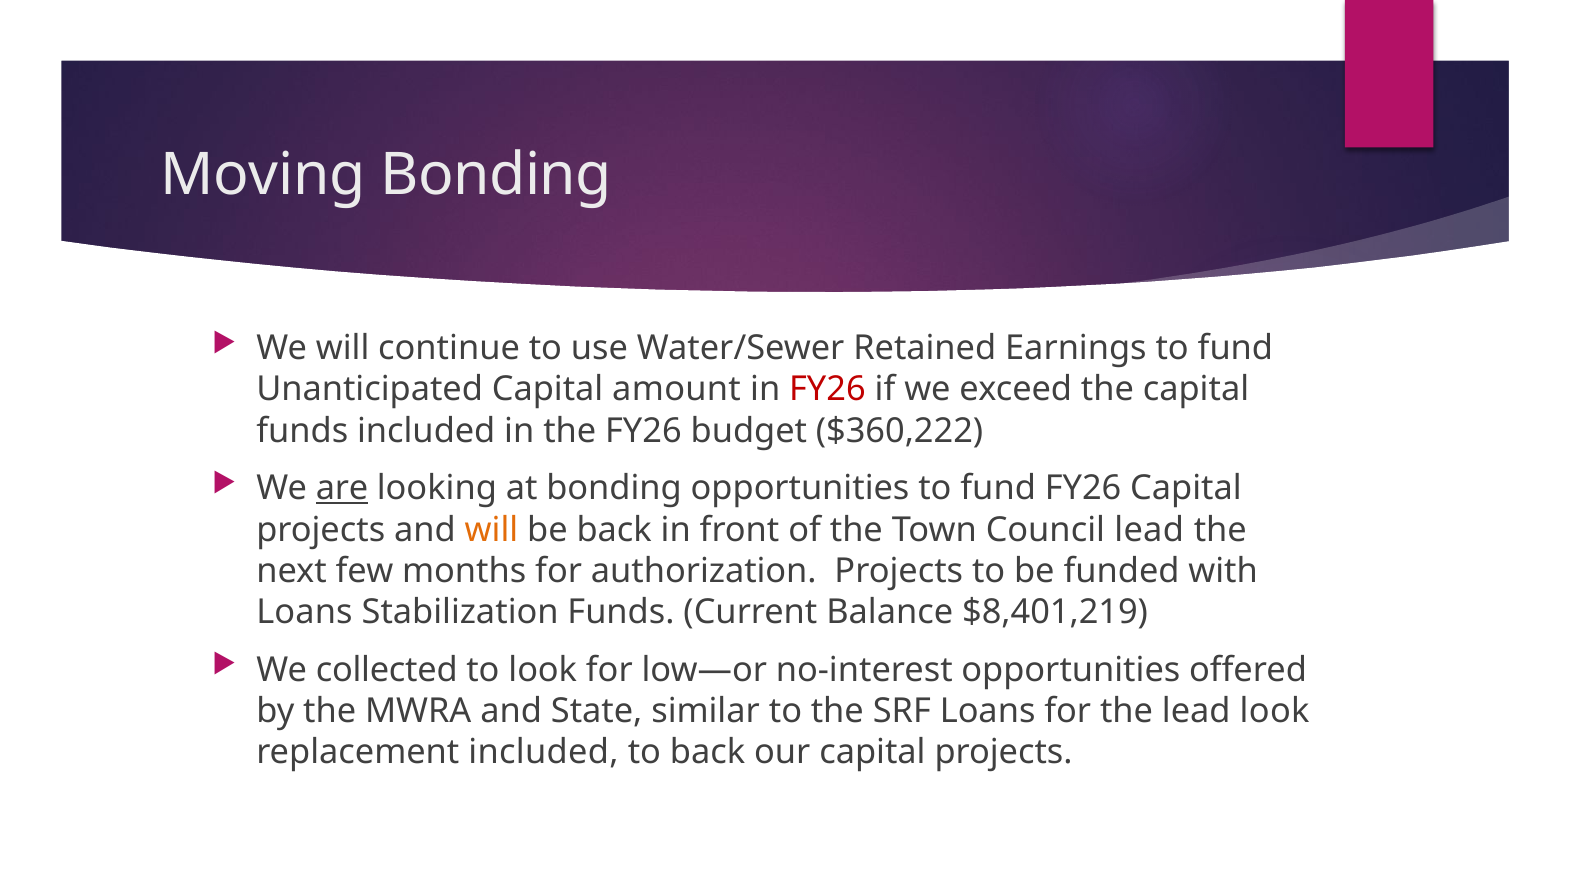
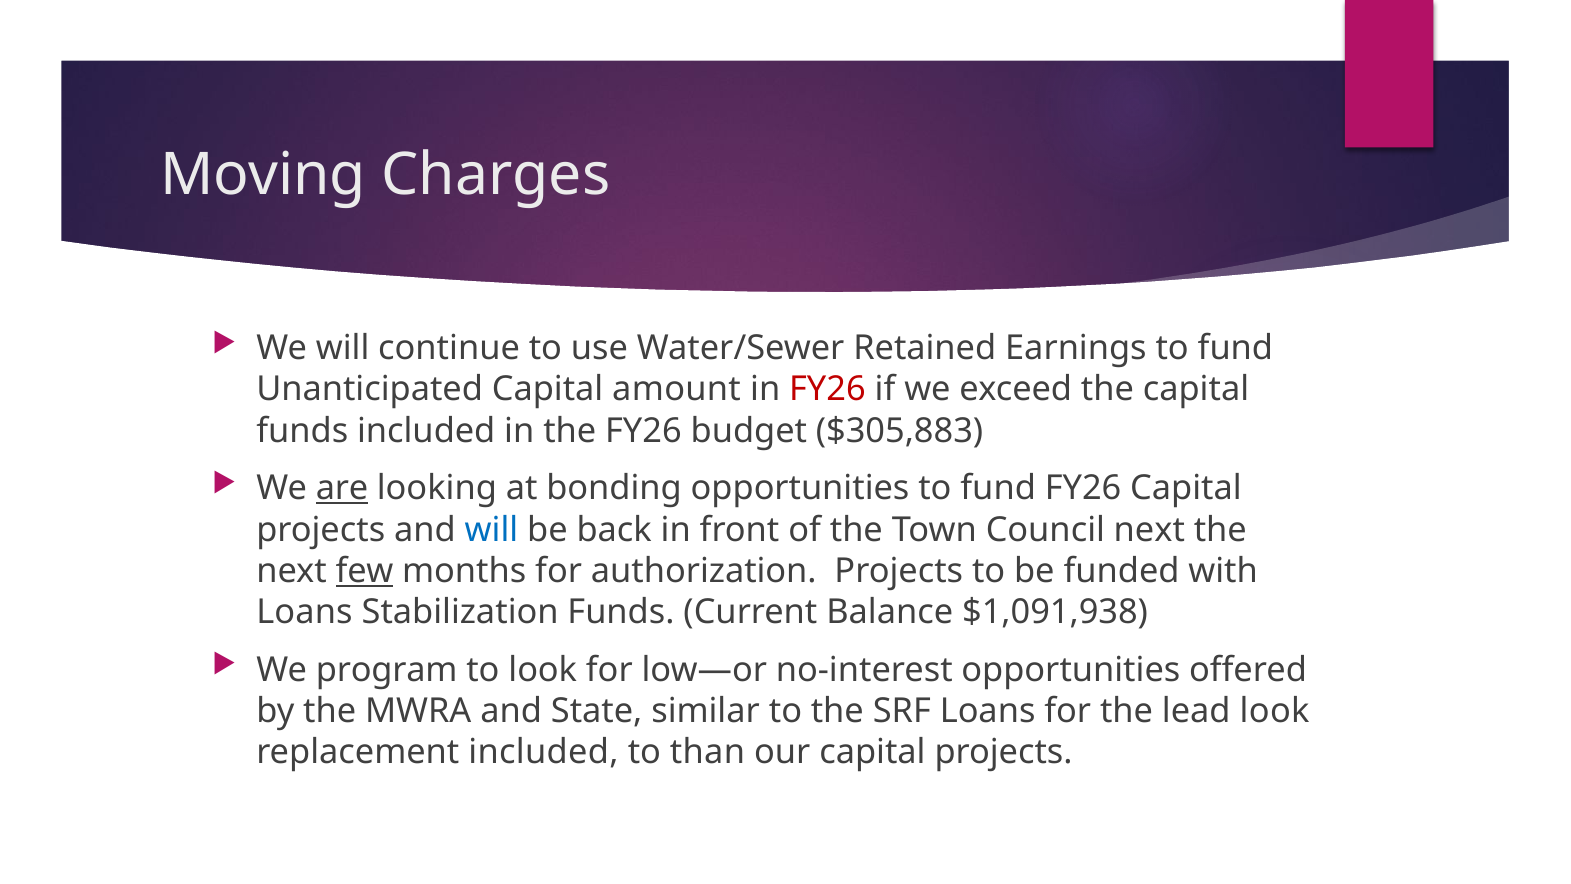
Moving Bonding: Bonding -> Charges
$360,222: $360,222 -> $305,883
will at (491, 529) colour: orange -> blue
Council lead: lead -> next
few underline: none -> present
$8,401,219: $8,401,219 -> $1,091,938
collected: collected -> program
to back: back -> than
